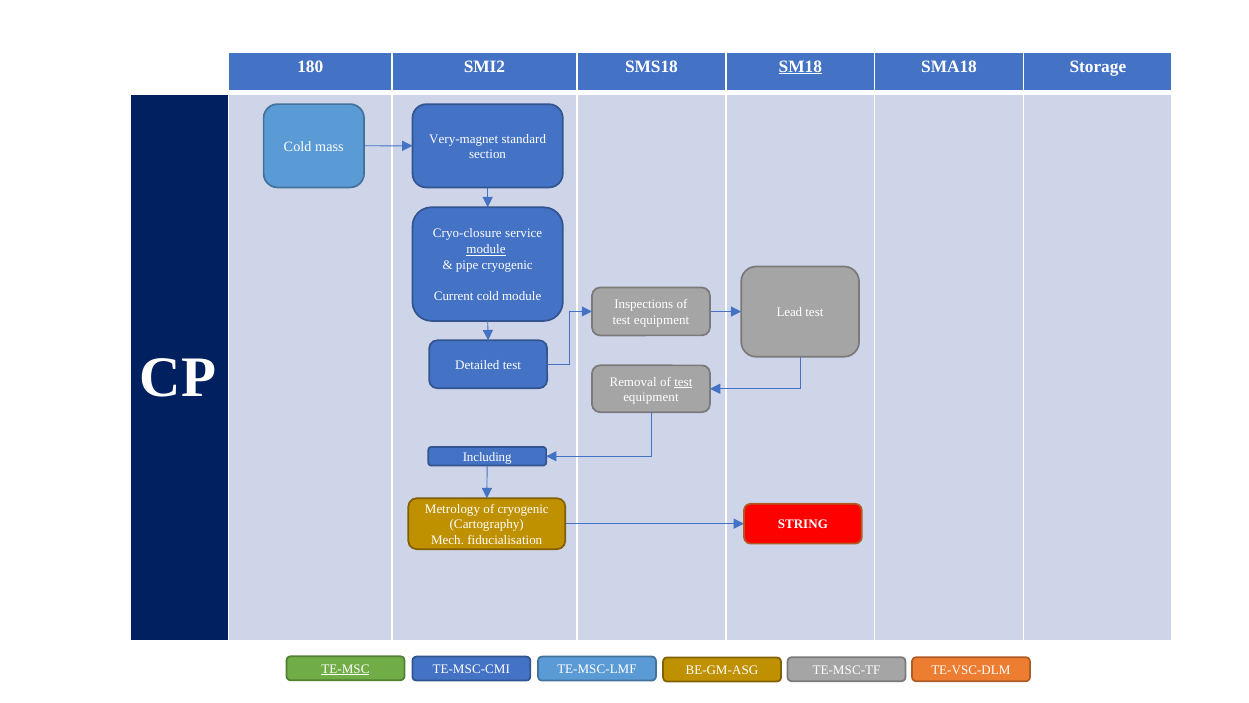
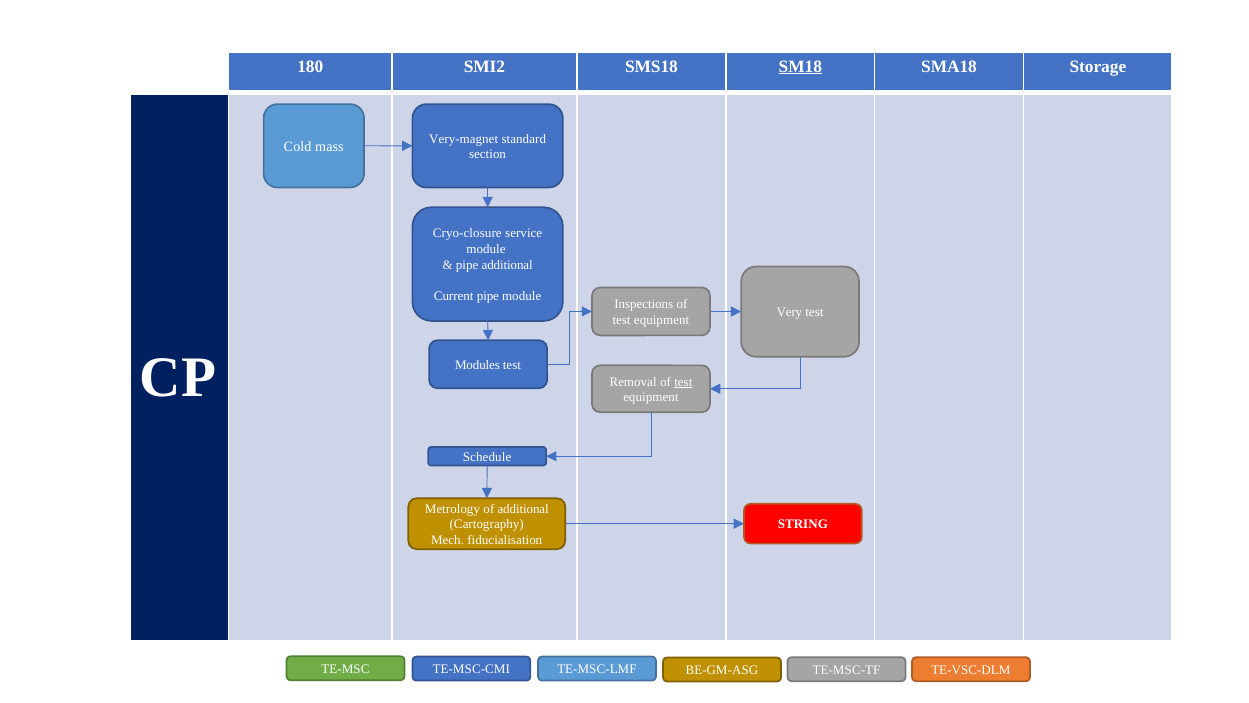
module at (486, 249) underline: present -> none
pipe cryogenic: cryogenic -> additional
Current cold: cold -> pipe
Lead: Lead -> Very
Detailed: Detailed -> Modules
Including: Including -> Schedule
of cryogenic: cryogenic -> additional
TE-MSC underline: present -> none
